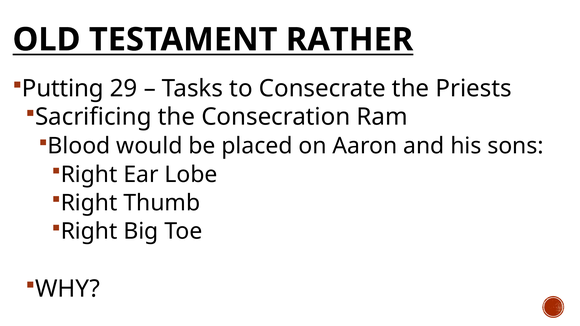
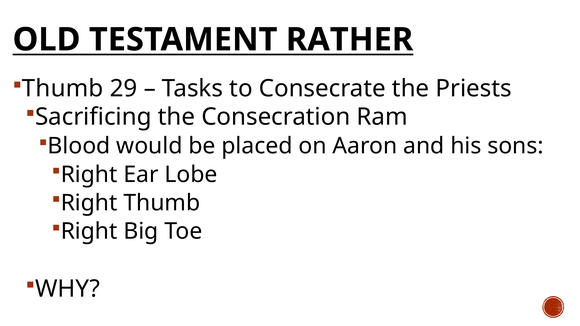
Putting at (63, 89): Putting -> Thumb
